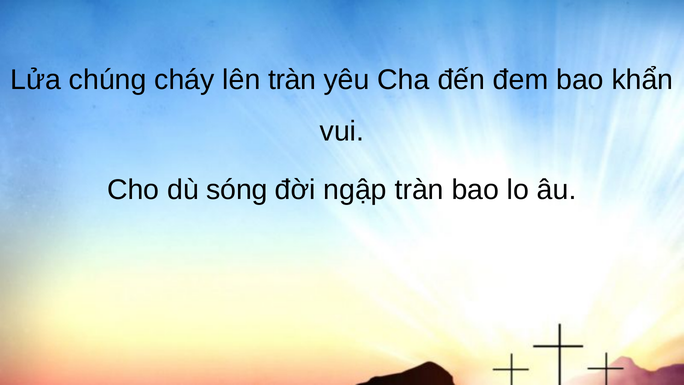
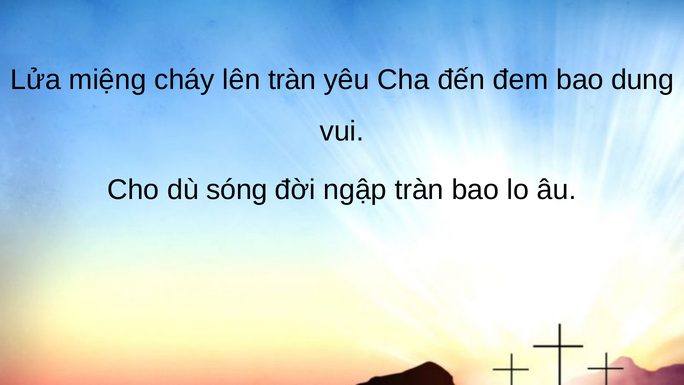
chúng: chúng -> miệng
khẩn: khẩn -> dung
